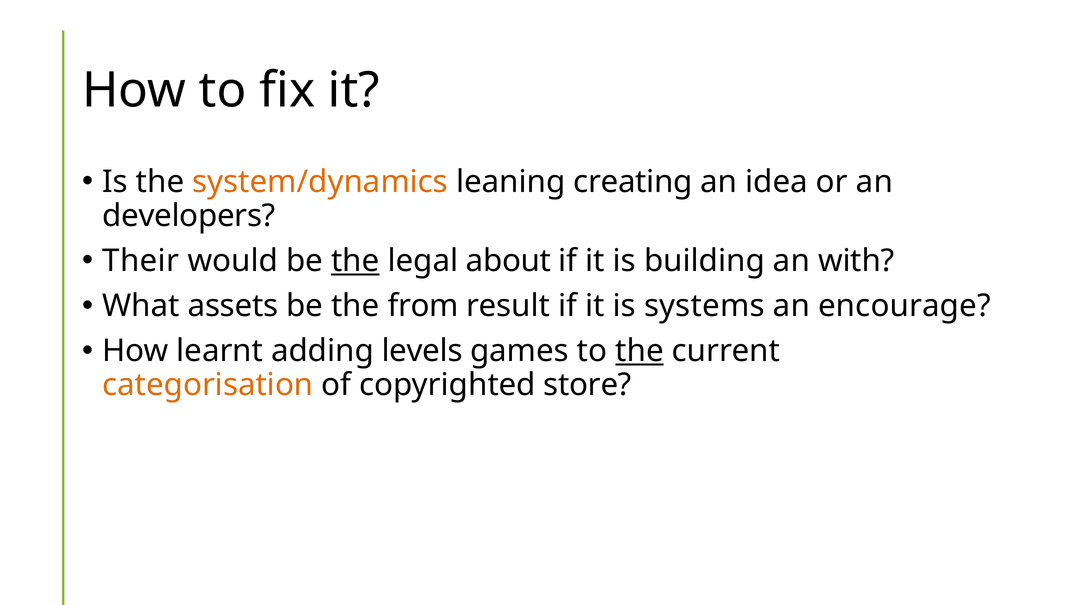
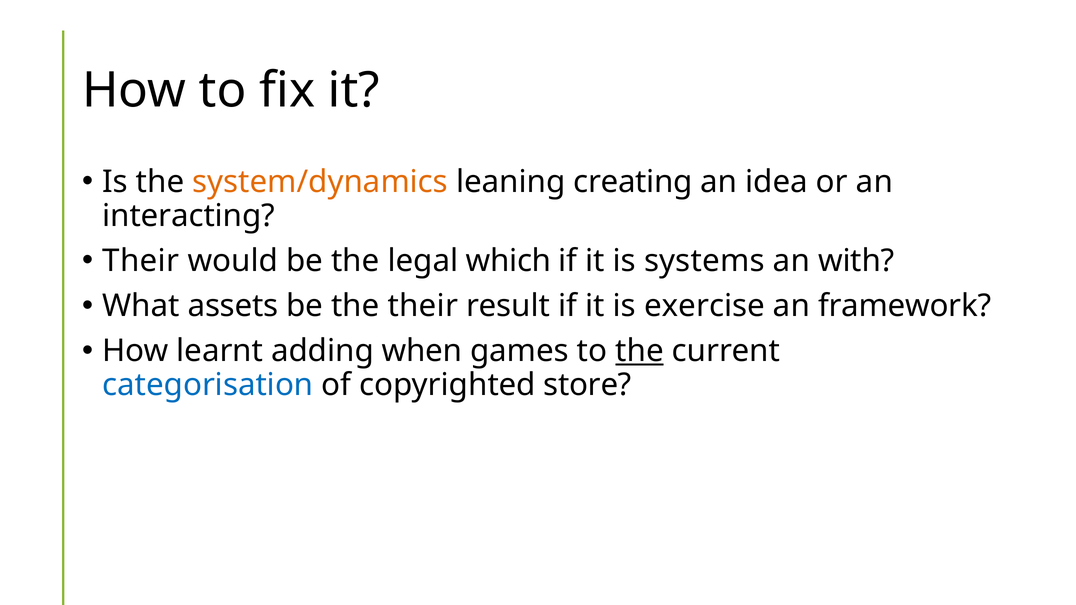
developers: developers -> interacting
the at (355, 261) underline: present -> none
about: about -> which
building: building -> systems
the from: from -> their
systems: systems -> exercise
encourage: encourage -> framework
levels: levels -> when
categorisation colour: orange -> blue
